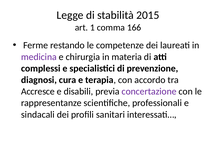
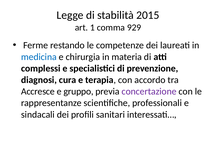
166: 166 -> 929
medicina colour: purple -> blue
disabili: disabili -> gruppo
